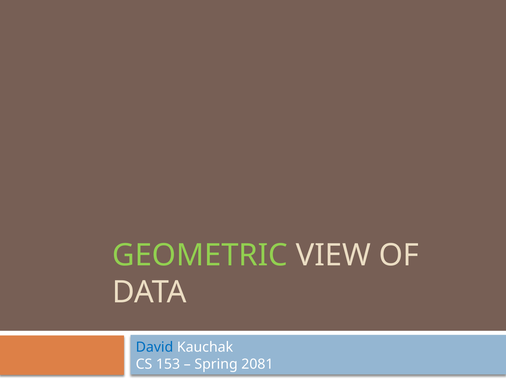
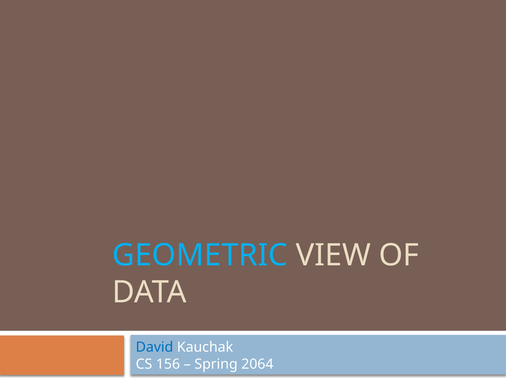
GEOMETRIC colour: light green -> light blue
153: 153 -> 156
2081: 2081 -> 2064
